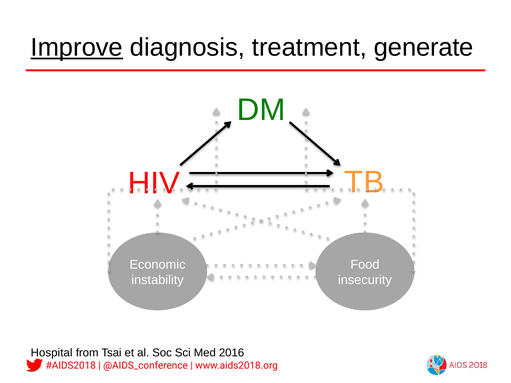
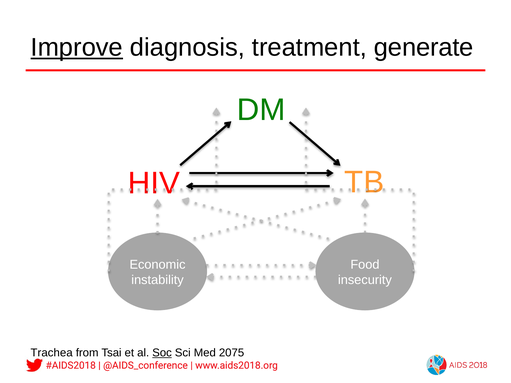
Hospital: Hospital -> Trachea
Soc underline: none -> present
2016: 2016 -> 2075
